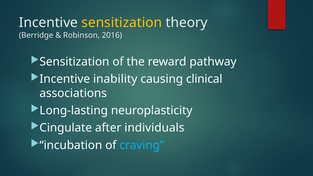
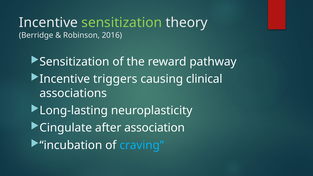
sensitization at (122, 23) colour: yellow -> light green
inability: inability -> triggers
individuals: individuals -> association
